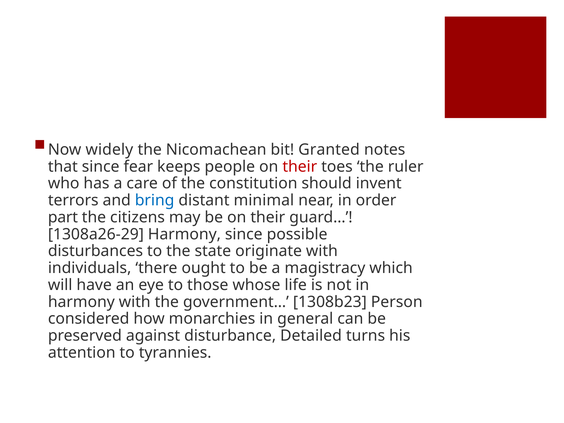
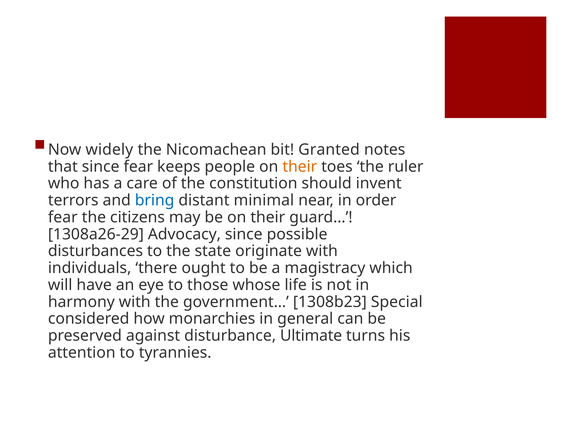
their at (300, 167) colour: red -> orange
part at (63, 217): part -> fear
1308a26-29 Harmony: Harmony -> Advocacy
Person: Person -> Special
Detailed: Detailed -> Ultimate
